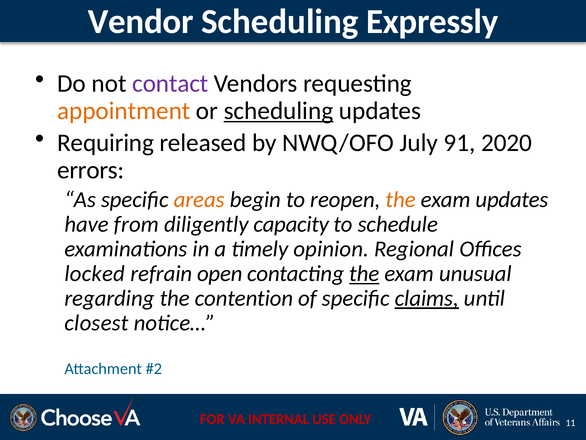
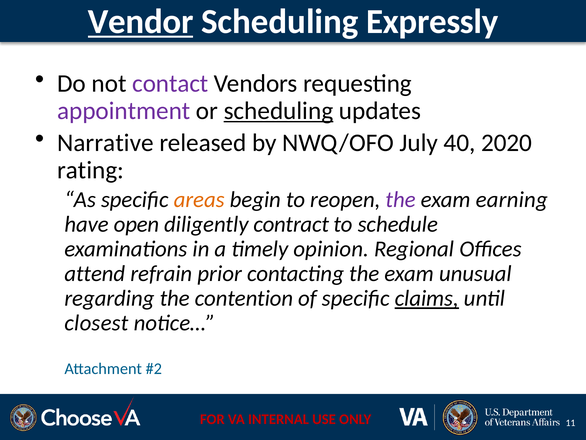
Vendor underline: none -> present
appointment colour: orange -> purple
Requiring: Requiring -> Narrative
91: 91 -> 40
errors: errors -> rating
the at (401, 200) colour: orange -> purple
exam updates: updates -> earning
from: from -> open
capacity: capacity -> contract
locked: locked -> attend
open: open -> prior
the at (364, 273) underline: present -> none
